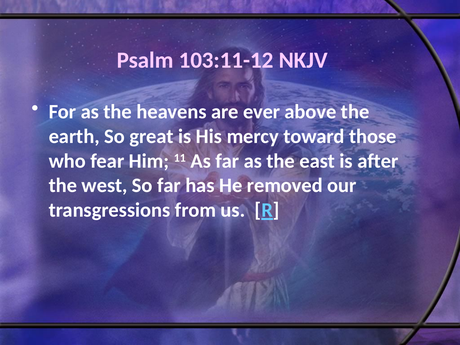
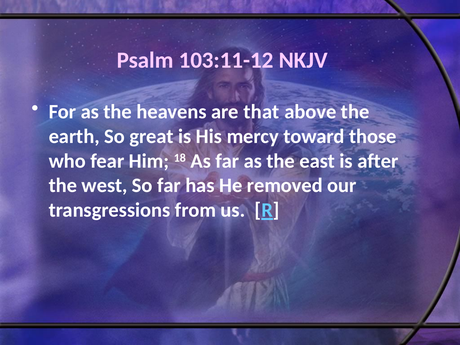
ever: ever -> that
11: 11 -> 18
